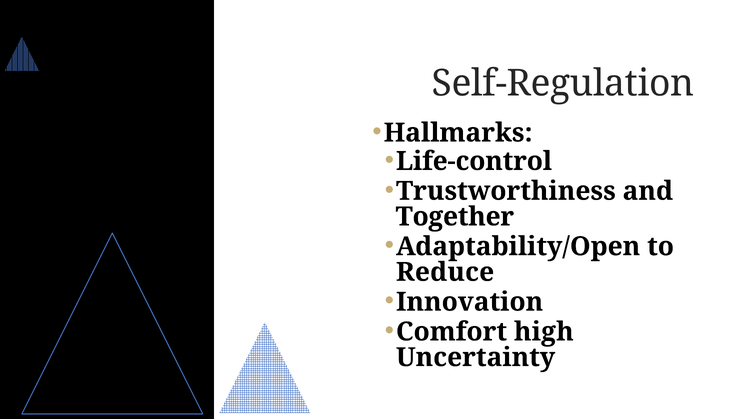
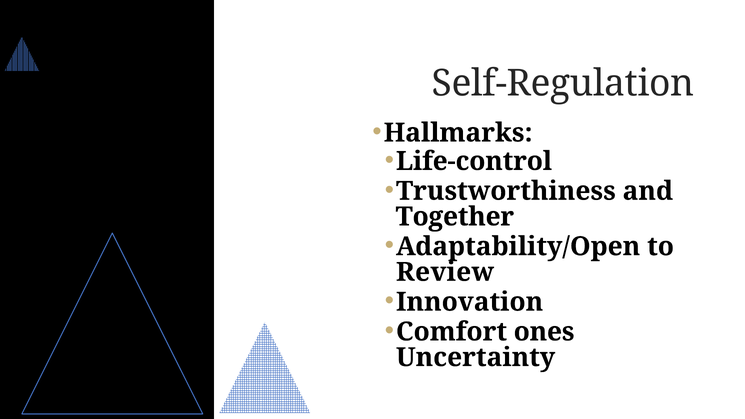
Reduce: Reduce -> Review
high: high -> ones
